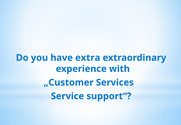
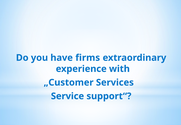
extra: extra -> firms
